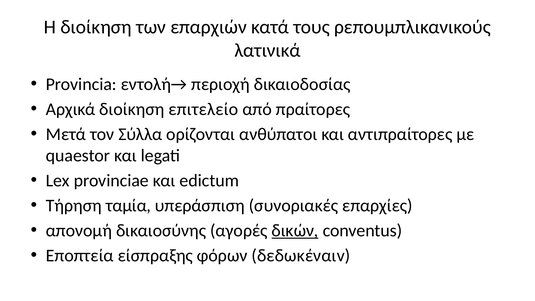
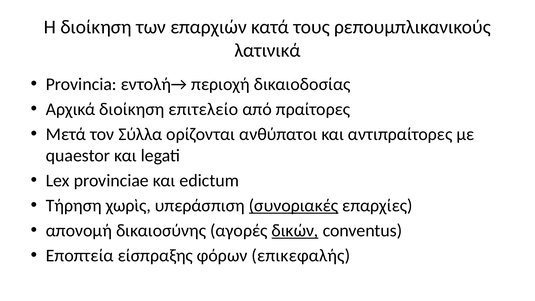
ταμία: ταμία -> χωρὶς
συνοριακές underline: none -> present
δεδωκέναιv: δεδωκέναιv -> επικεφαλής
